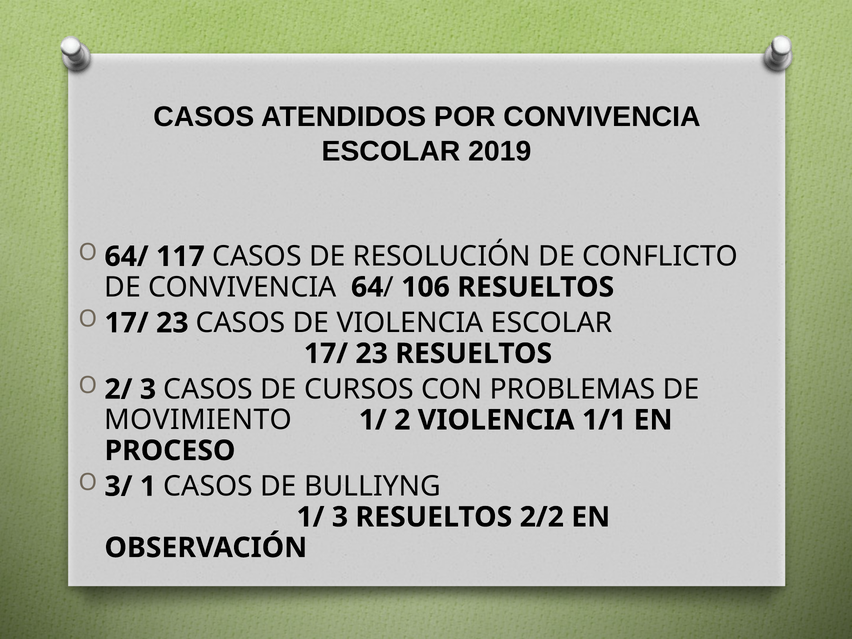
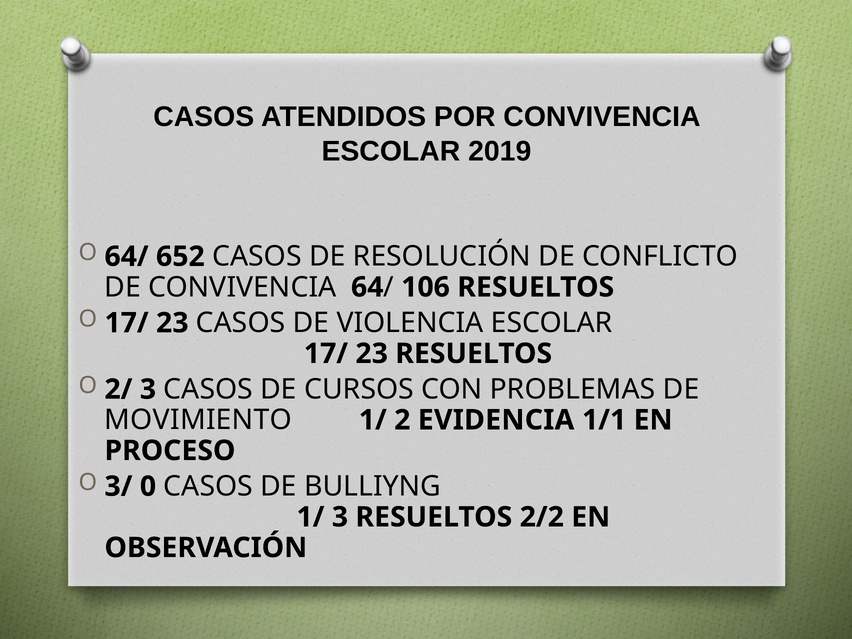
117: 117 -> 652
2 VIOLENCIA: VIOLENCIA -> EVIDENCIA
1: 1 -> 0
